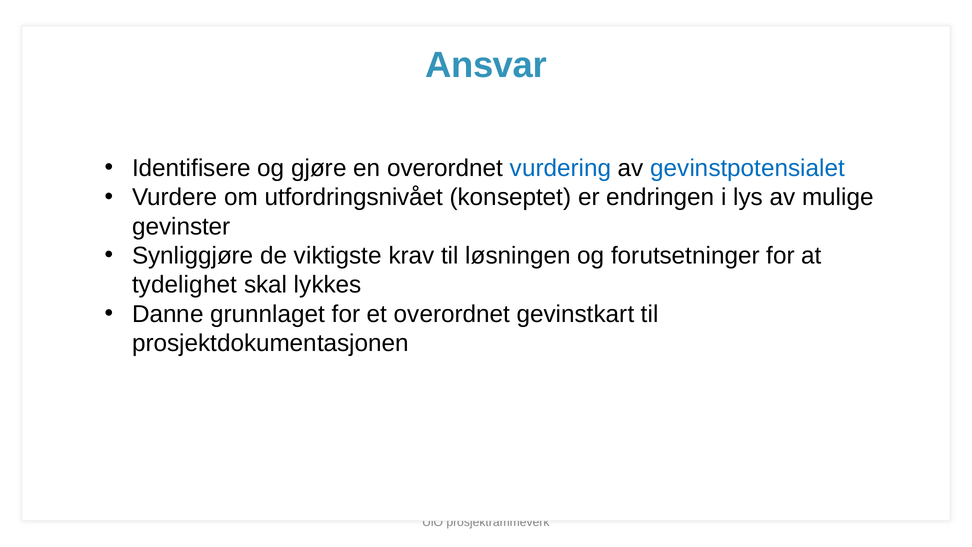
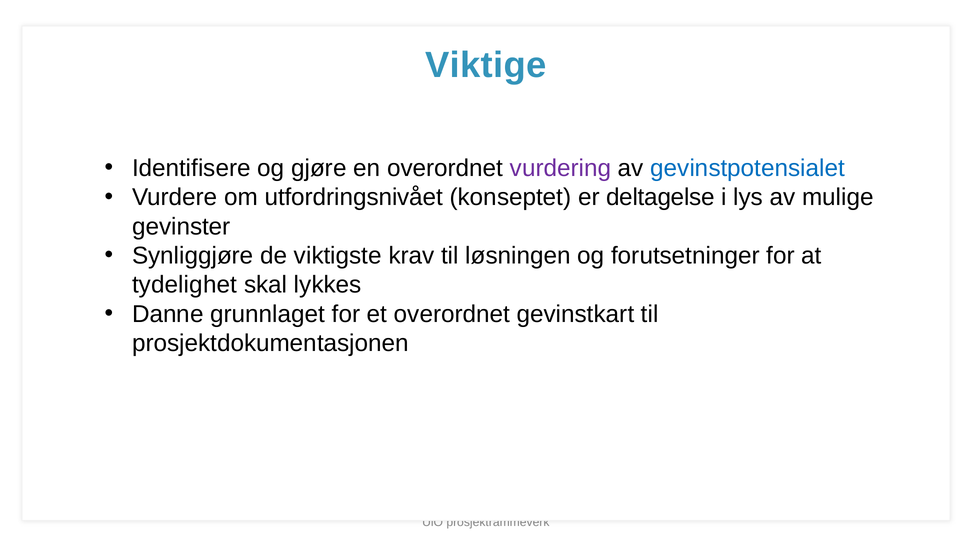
Ansvar: Ansvar -> Viktige
vurdering colour: blue -> purple
endringen: endringen -> deltagelse
